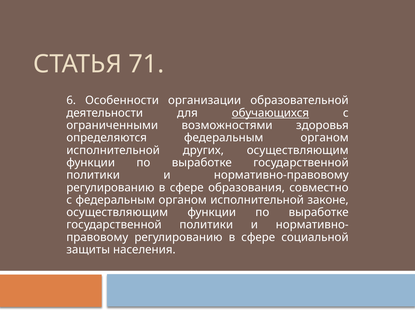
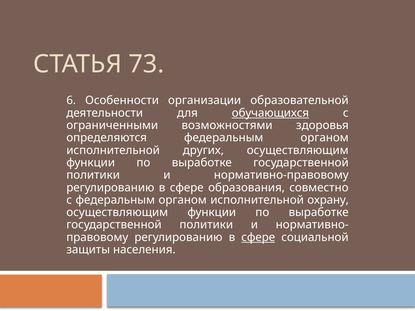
71: 71 -> 73
законе: законе -> охрану
сфере at (258, 237) underline: none -> present
